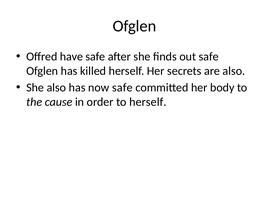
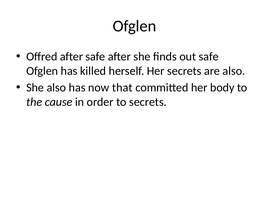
Offred have: have -> after
now safe: safe -> that
to herself: herself -> secrets
